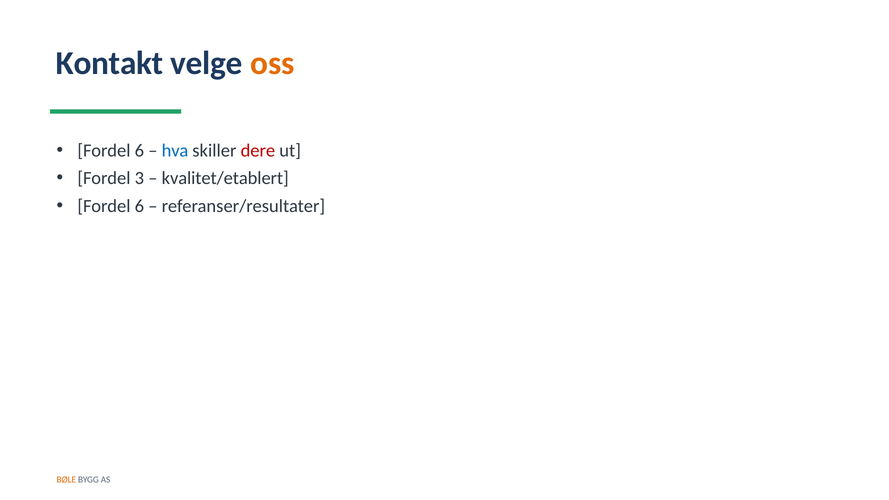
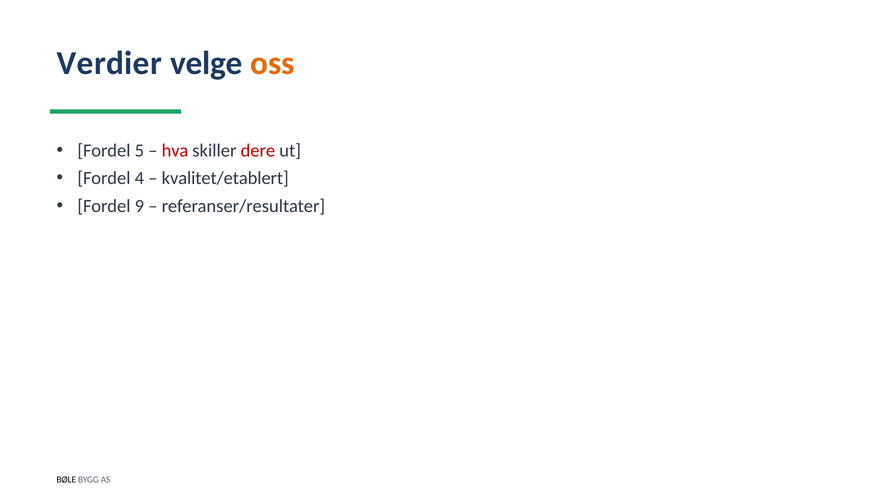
Kontakt: Kontakt -> Verdier
6 at (139, 151): 6 -> 5
hva colour: blue -> red
3: 3 -> 4
6 at (139, 206): 6 -> 9
BØLE colour: orange -> black
